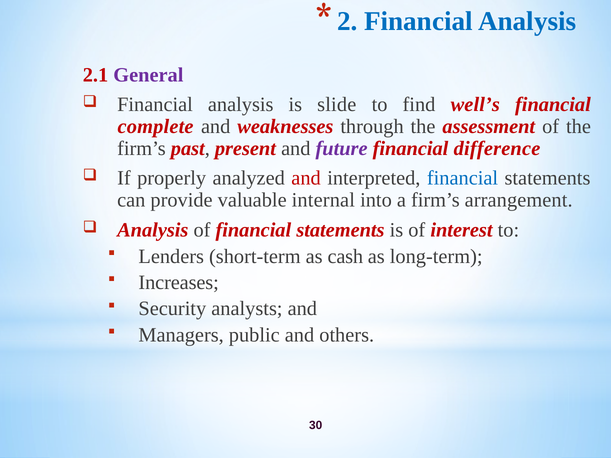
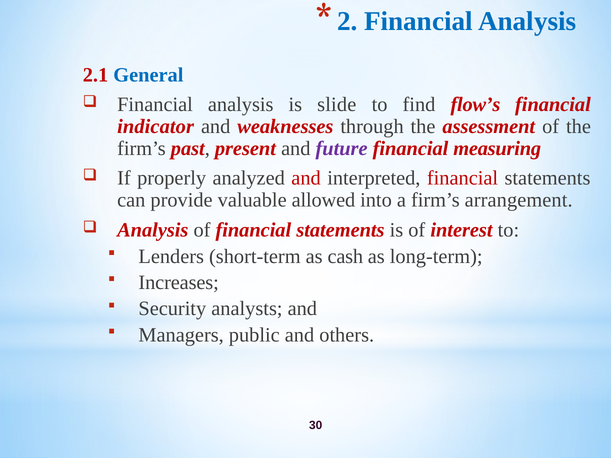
General colour: purple -> blue
well’s: well’s -> flow’s
complete: complete -> indicator
difference: difference -> measuring
financial at (463, 178) colour: blue -> red
internal: internal -> allowed
